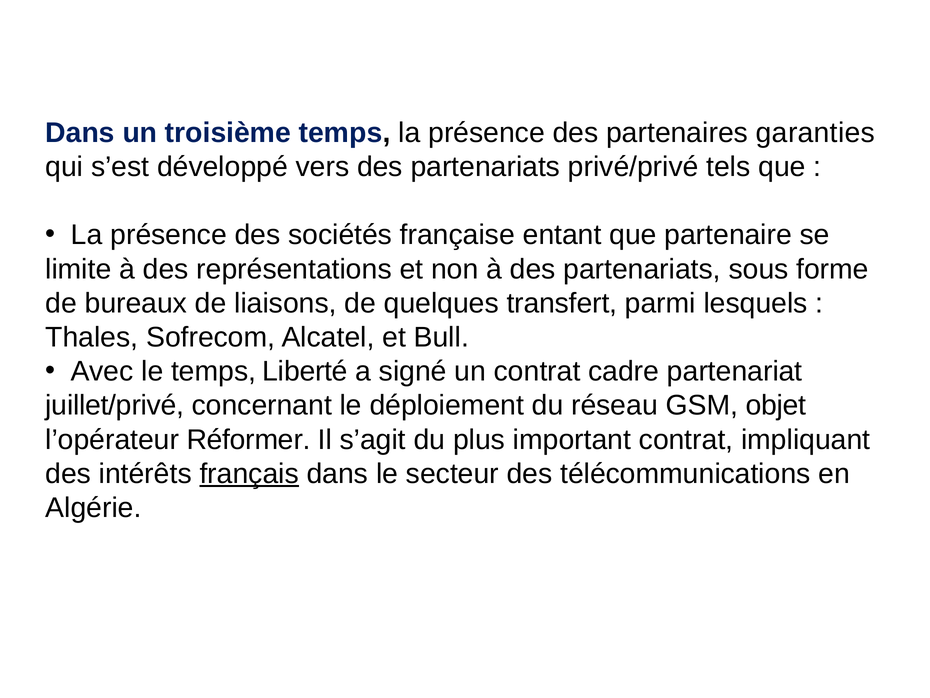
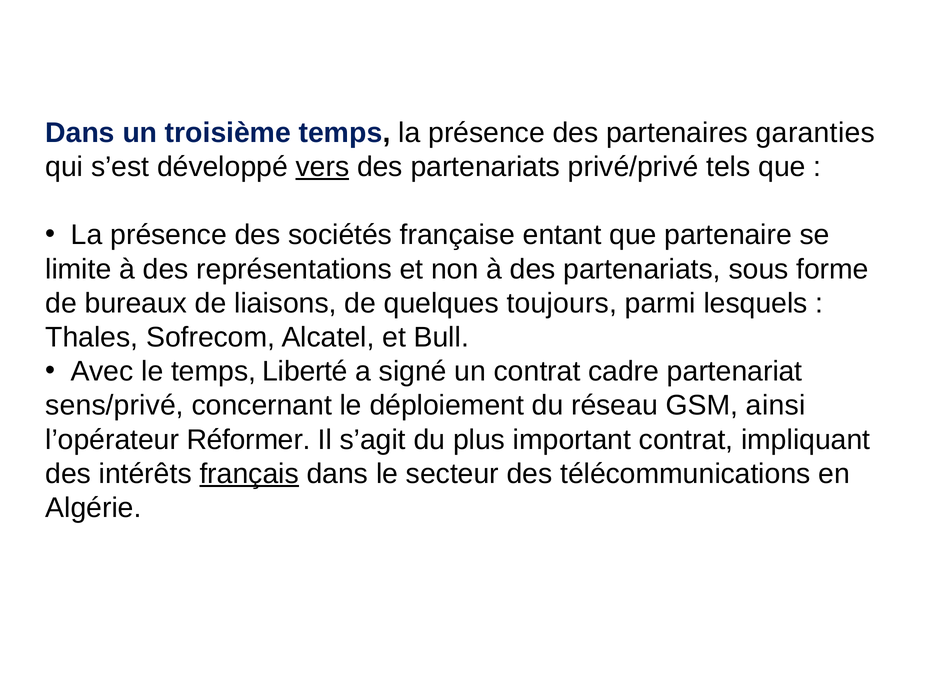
vers underline: none -> present
transfert: transfert -> toujours
juillet/privé: juillet/privé -> sens/privé
objet: objet -> ainsi
